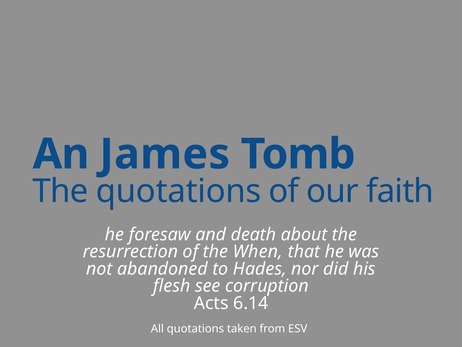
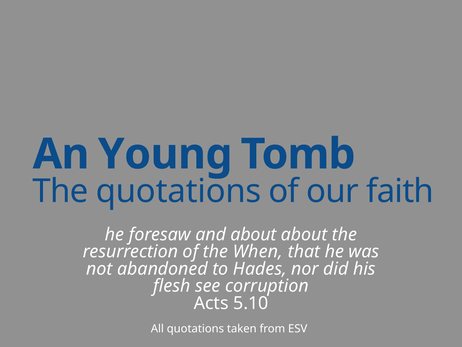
James: James -> Young
and death: death -> about
6.14: 6.14 -> 5.10
